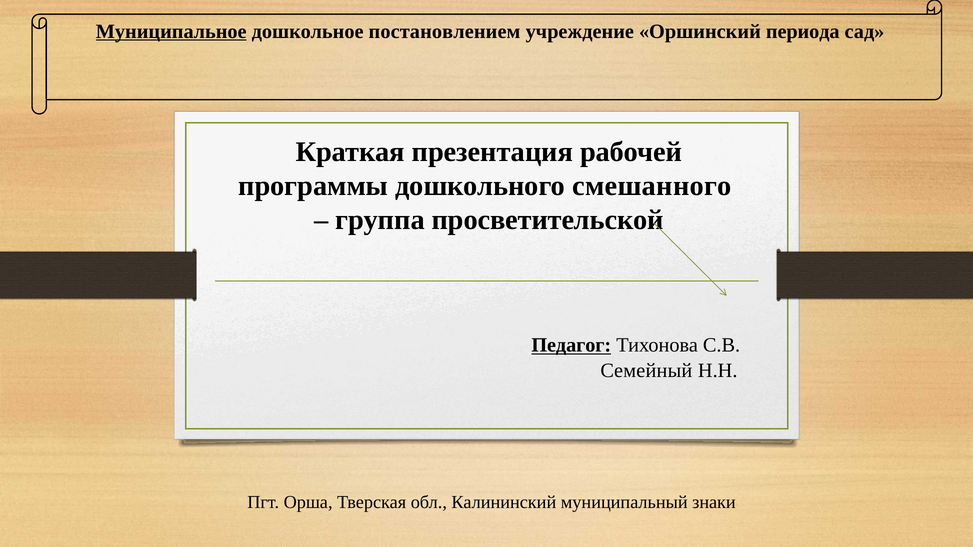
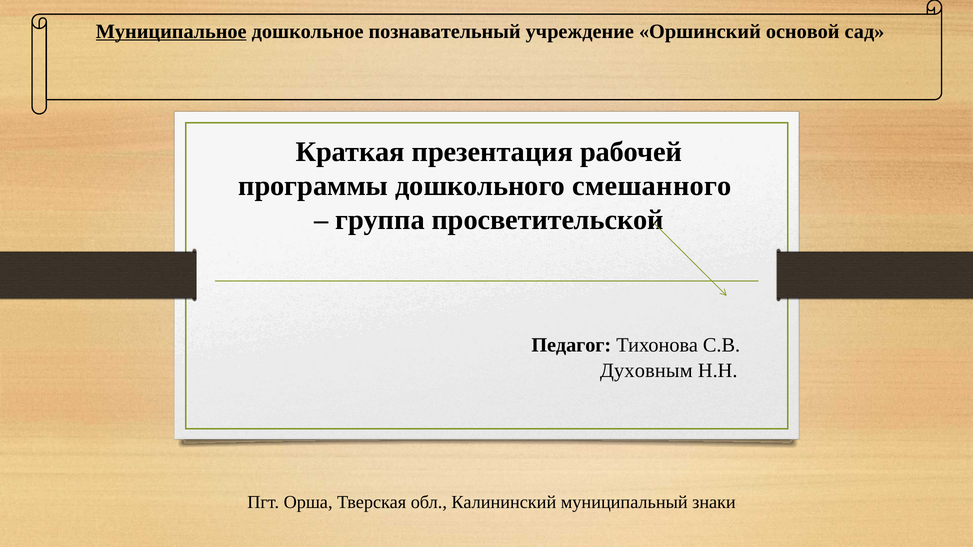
постановлением: постановлением -> познавательный
периода: периода -> основой
Педагог underline: present -> none
Семейный: Семейный -> Духовным
